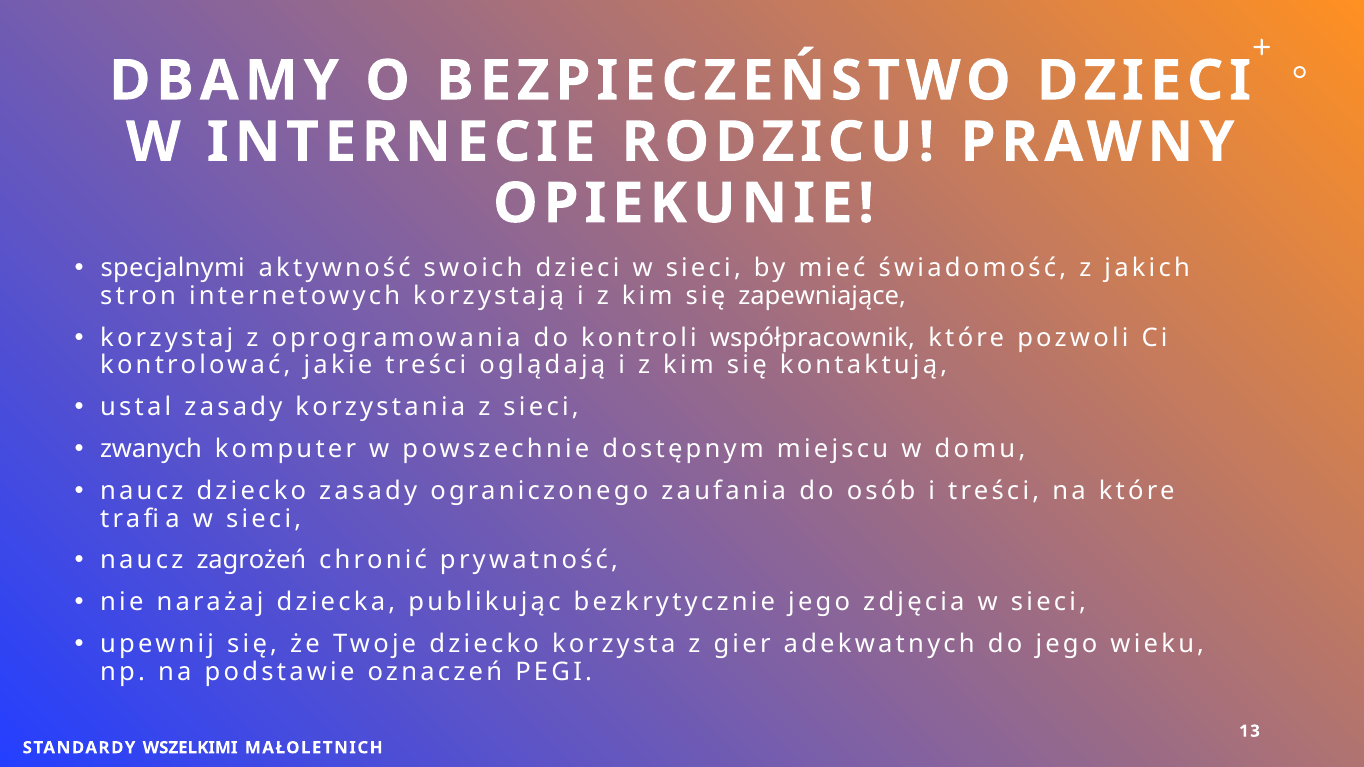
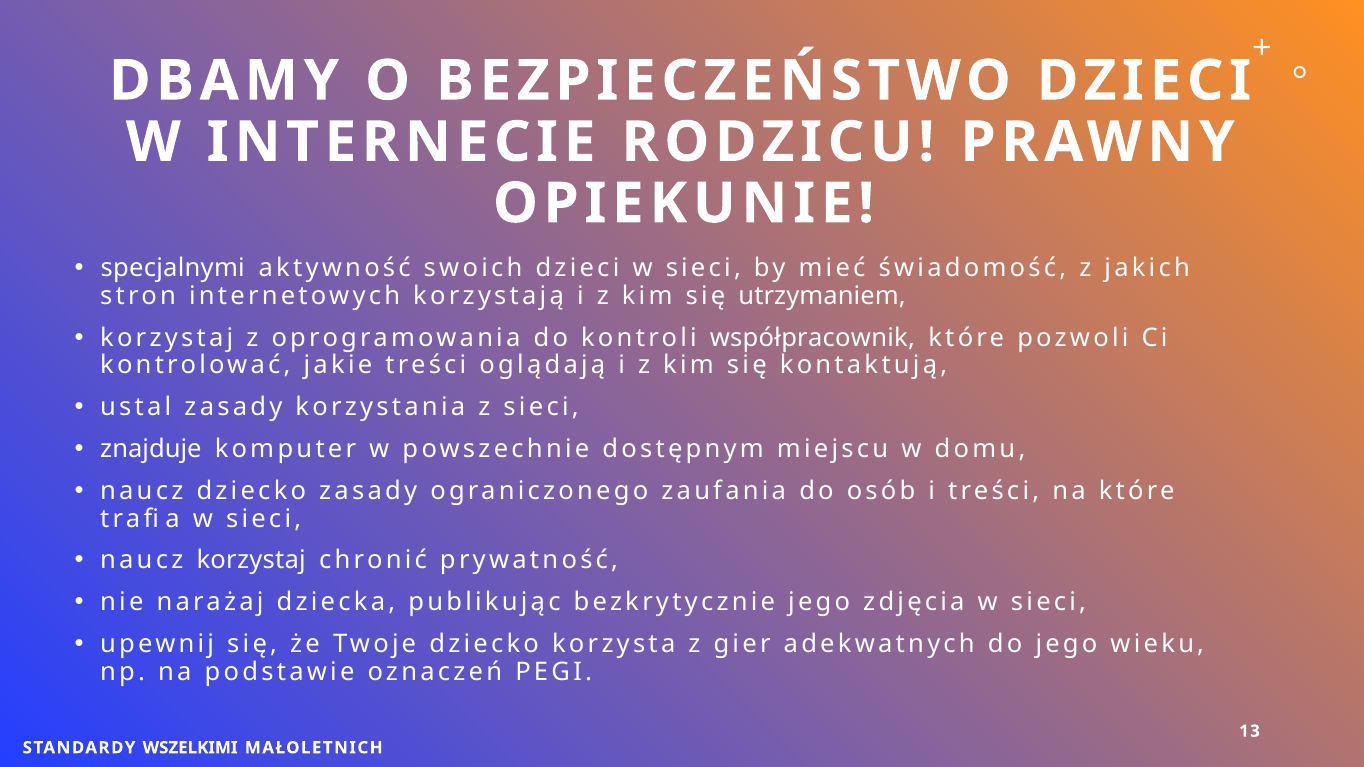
zapewniające: zapewniające -> utrzymaniem
zwanych: zwanych -> znajduje
naucz zagrożeń: zagrożeń -> korzystaj
